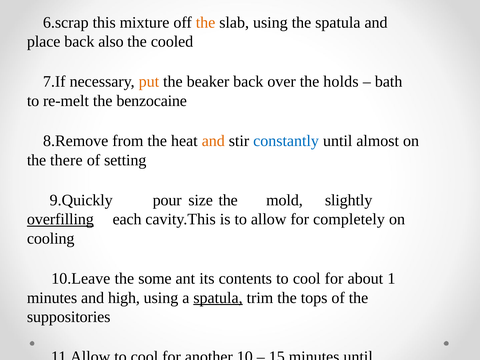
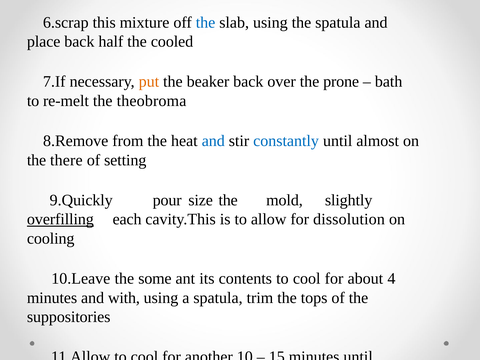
the at (206, 22) colour: orange -> blue
also: also -> half
holds: holds -> prone
benzocaine: benzocaine -> theobroma
and at (213, 141) colour: orange -> blue
for completely: completely -> dissolution
1: 1 -> 4
high: high -> with
spatula at (218, 298) underline: present -> none
